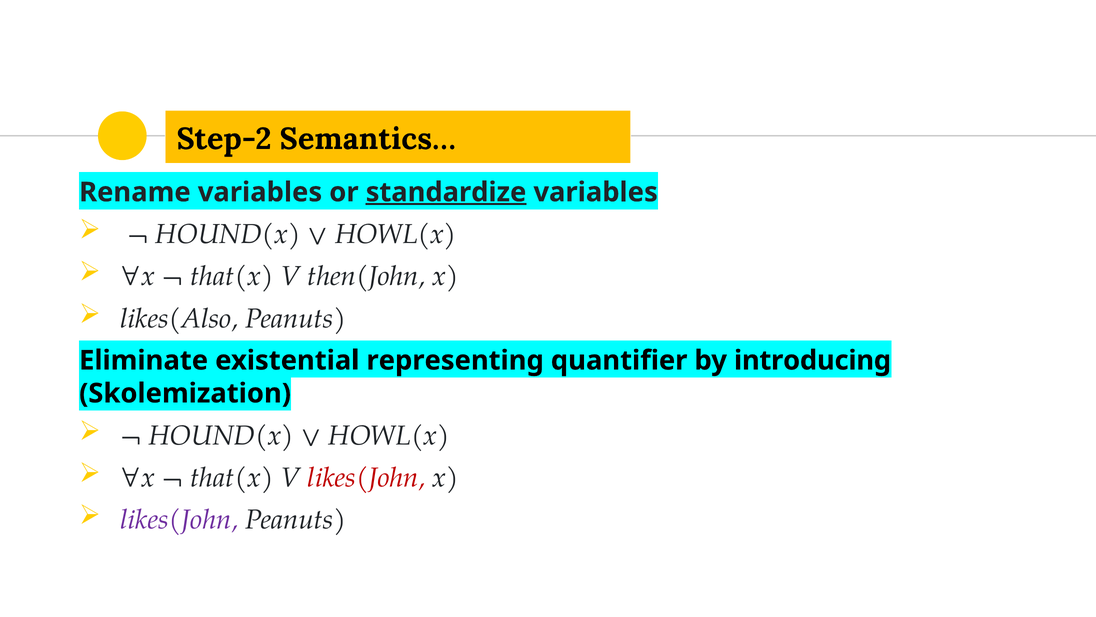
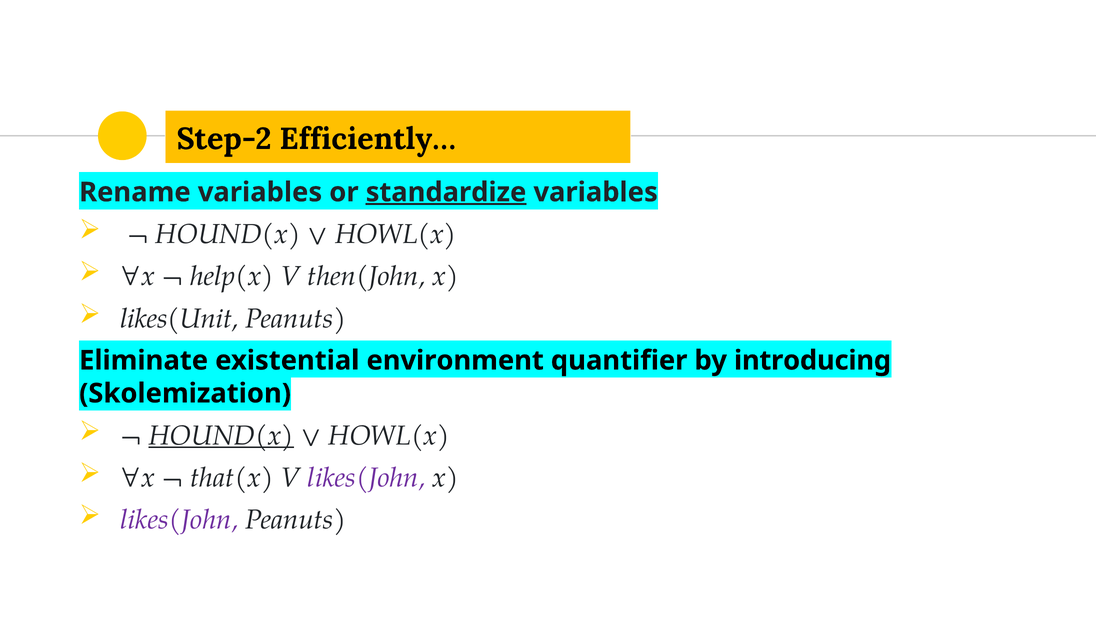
Semantics…: Semantics… -> Efficiently…
that(x at (232, 276): that(x -> help(x
likes(Also: likes(Also -> likes(Unit
representing: representing -> environment
HOUND(x at (221, 435) underline: none -> present
likes(John at (366, 477) colour: red -> purple
